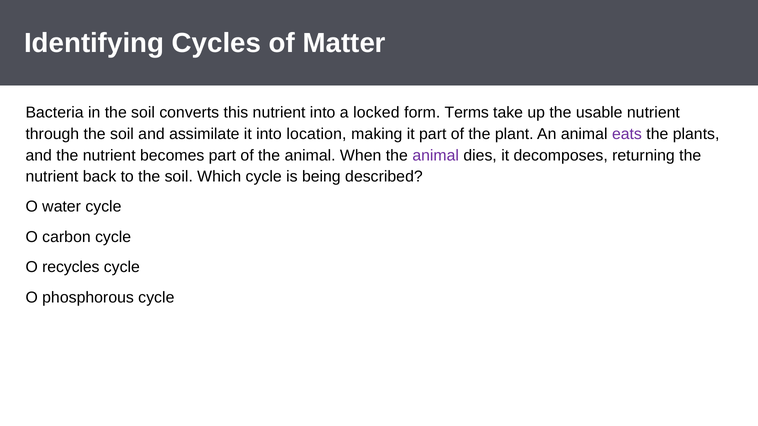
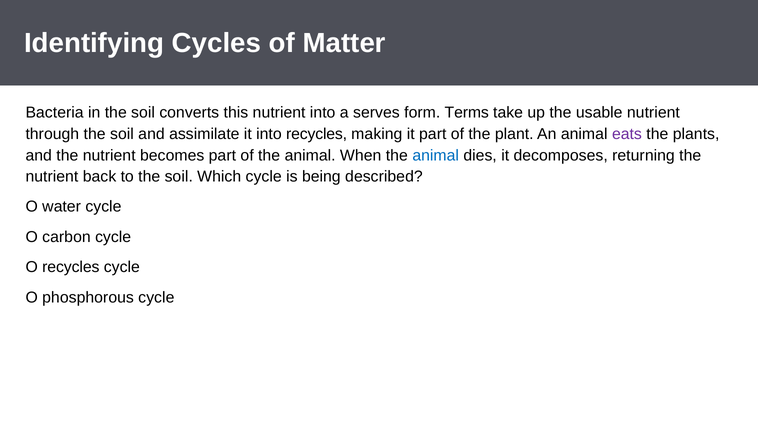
locked: locked -> serves
into location: location -> recycles
animal at (436, 156) colour: purple -> blue
